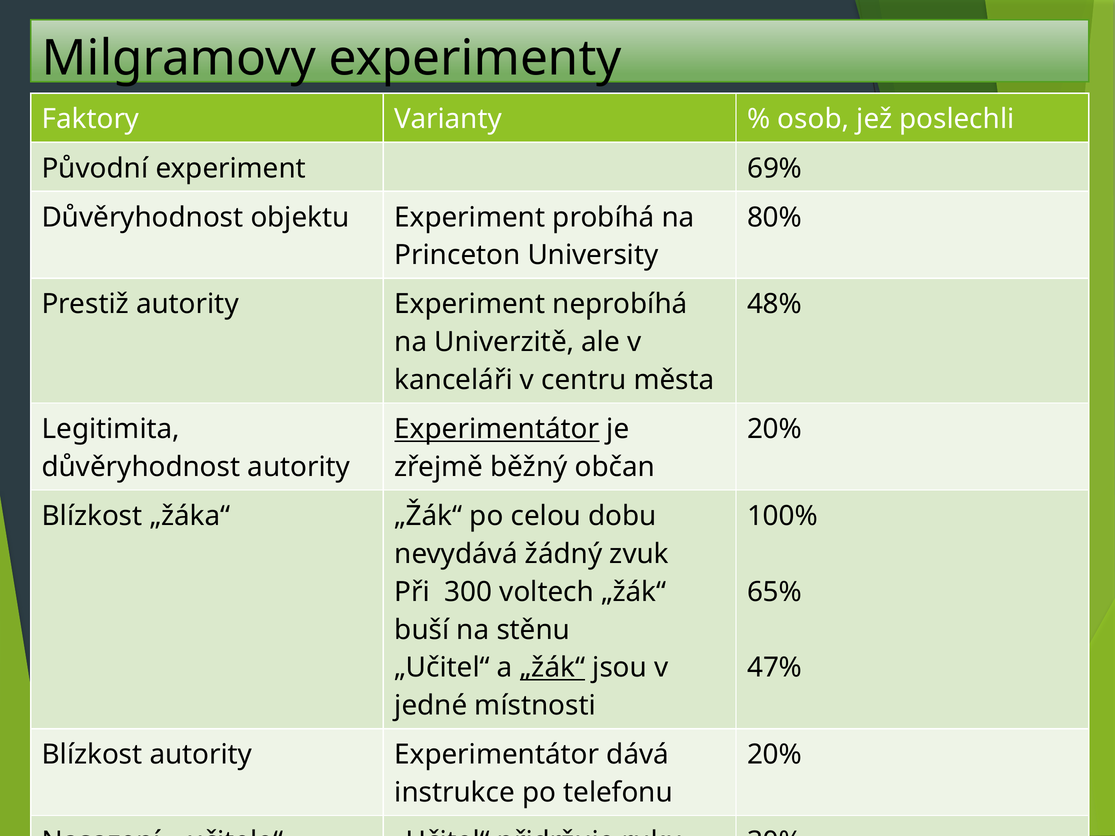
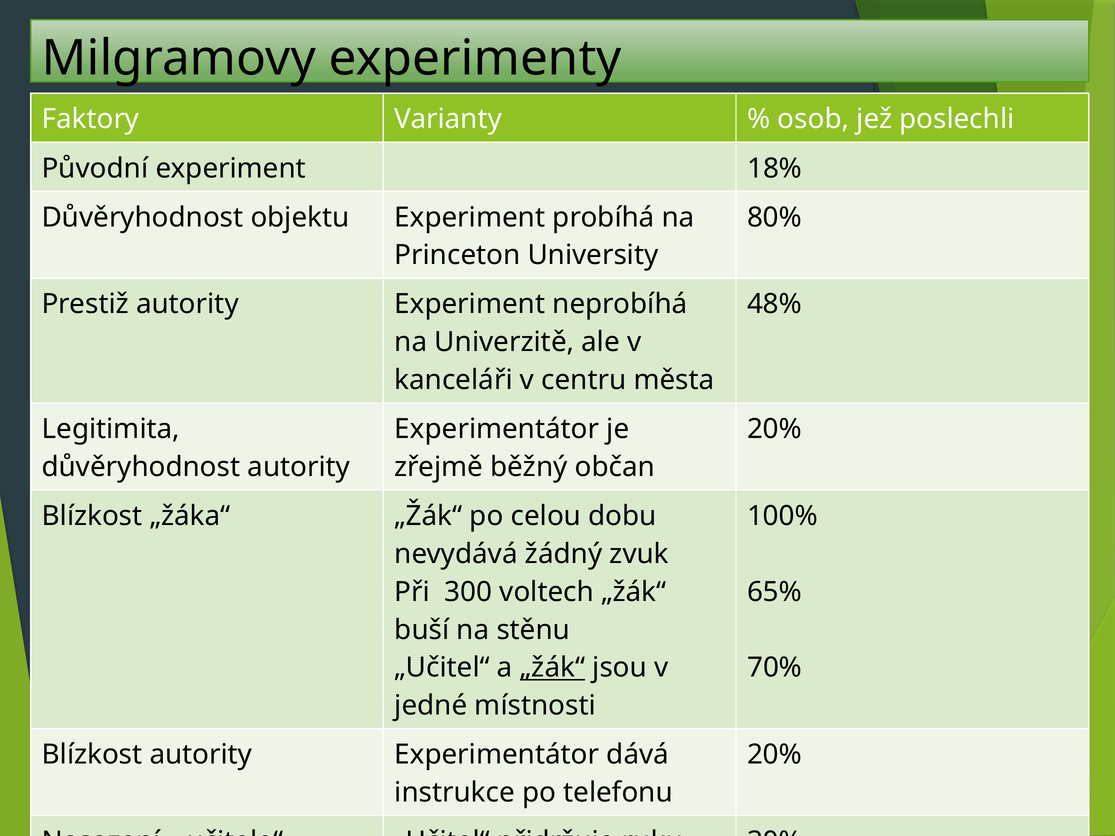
69%: 69% -> 18%
Experimentátor at (497, 429) underline: present -> none
47%: 47% -> 70%
